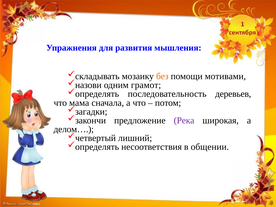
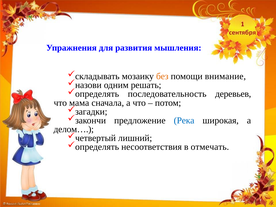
мотивами: мотивами -> внимание
грамот: грамот -> решать
Река colour: purple -> blue
общении: общении -> отмечать
